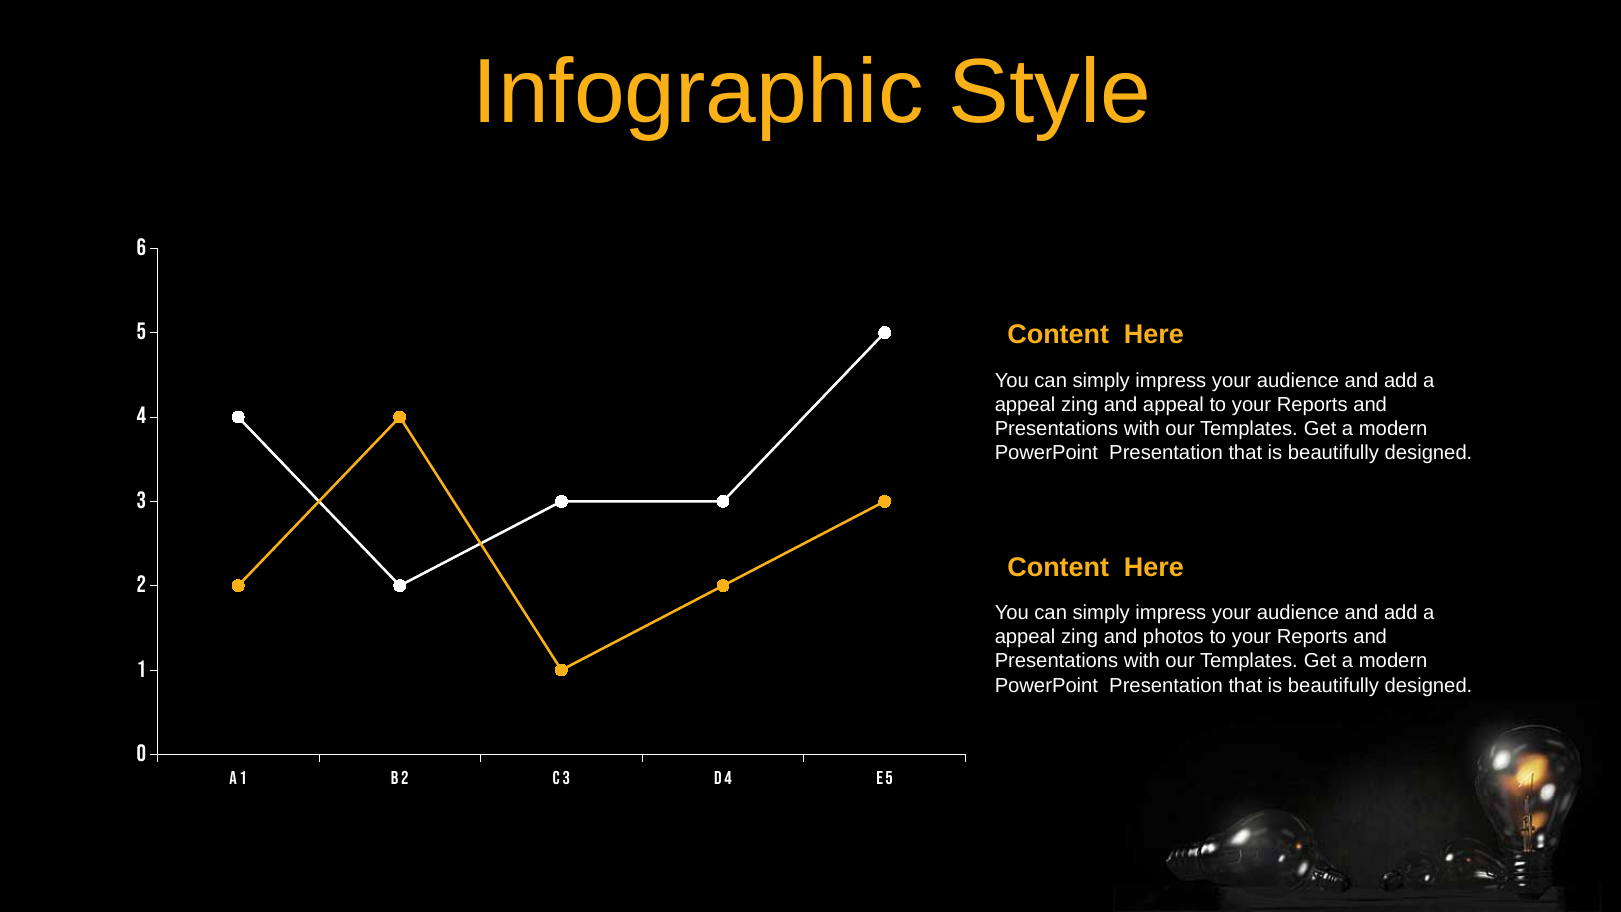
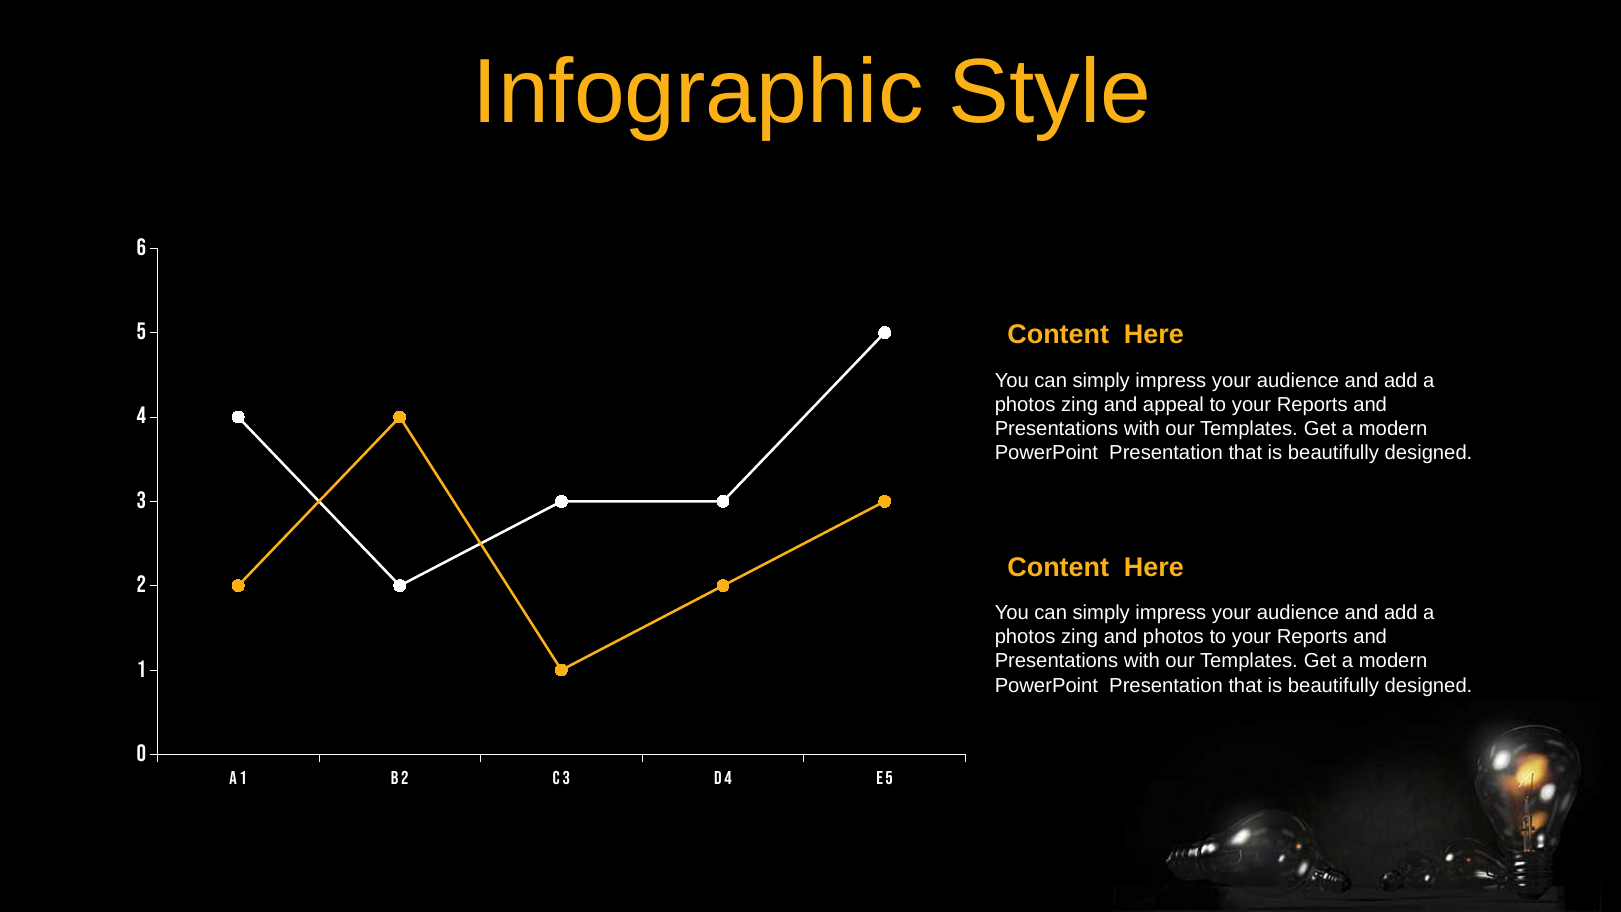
appeal at (1025, 405): appeal -> photos
appeal at (1025, 637): appeal -> photos
